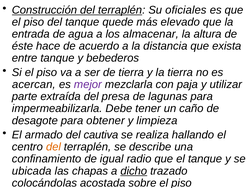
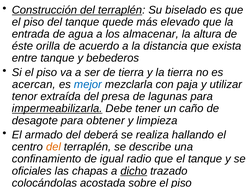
oficiales: oficiales -> biselado
hace: hace -> orilla
mejor colour: purple -> blue
parte: parte -> tenor
impermeabilizarla underline: none -> present
cautiva: cautiva -> deberá
ubicada: ubicada -> oficiales
